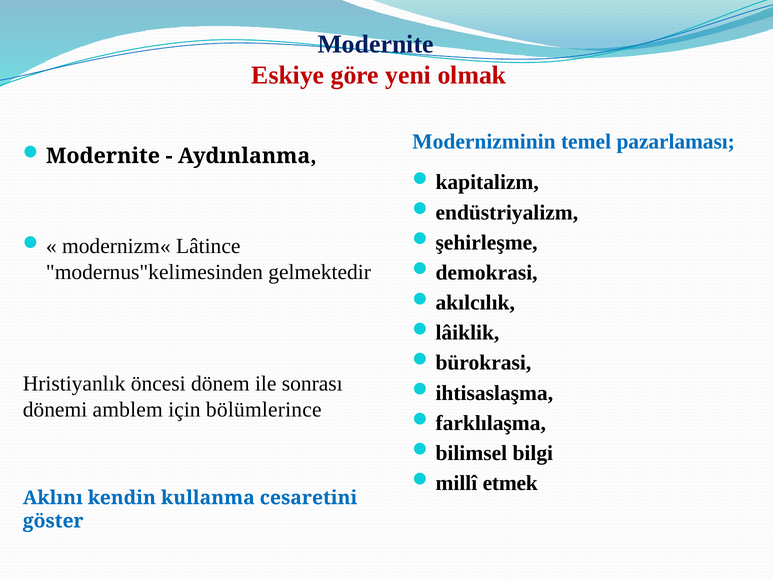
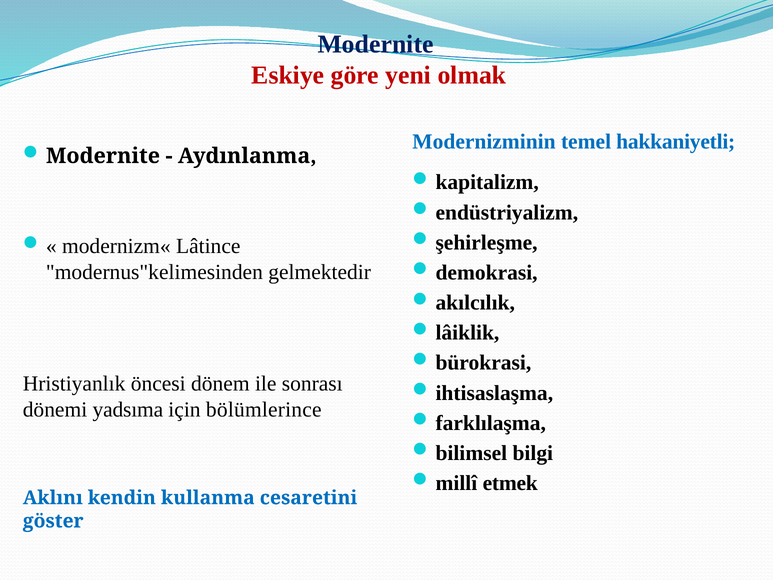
pazarlaması: pazarlaması -> hakkaniyetli
amblem: amblem -> yadsıma
